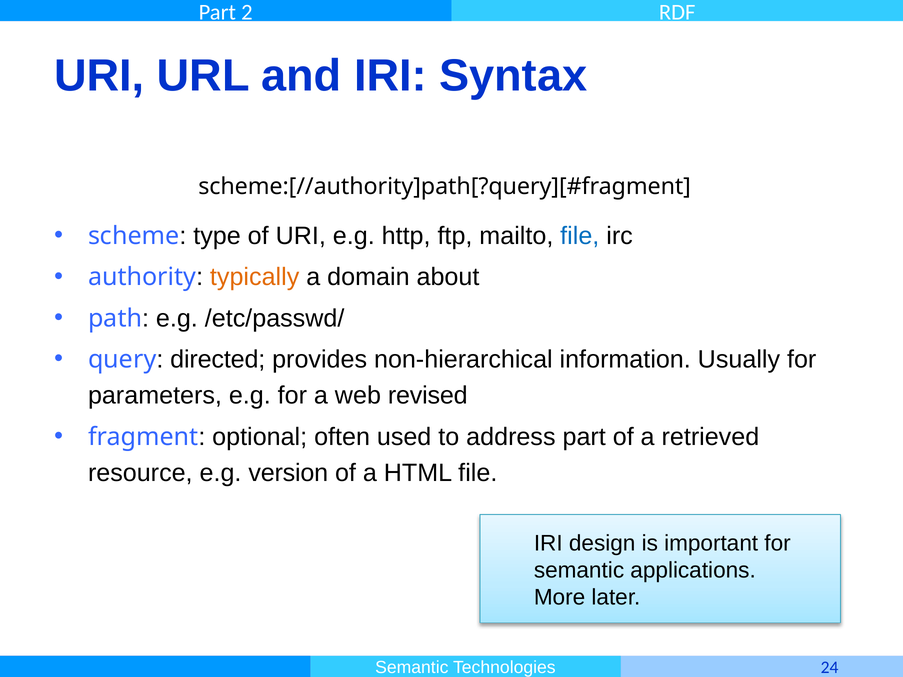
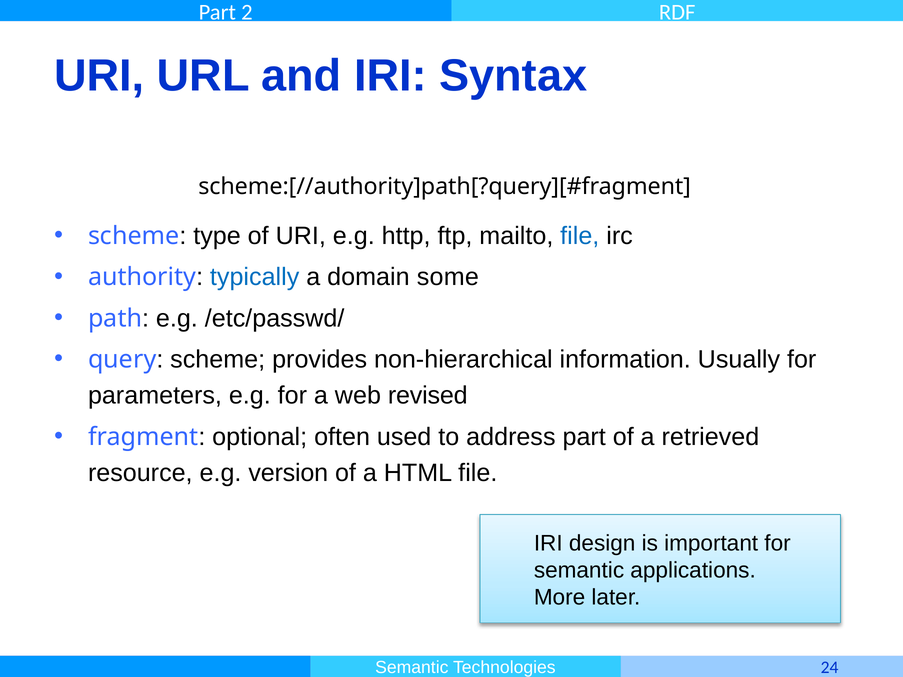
typically colour: orange -> blue
about: about -> some
directed at (218, 360): directed -> scheme
